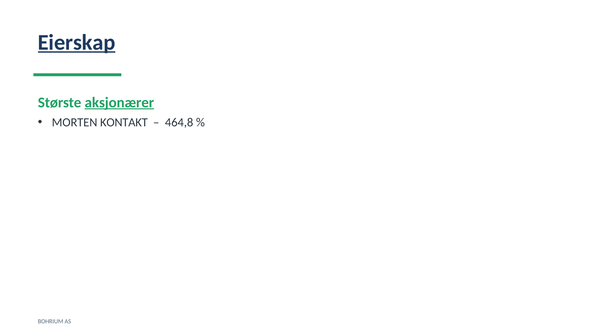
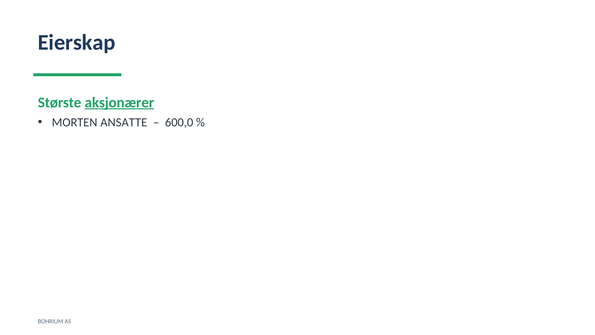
Eierskap underline: present -> none
KONTAKT: KONTAKT -> ANSATTE
464,8: 464,8 -> 600,0
